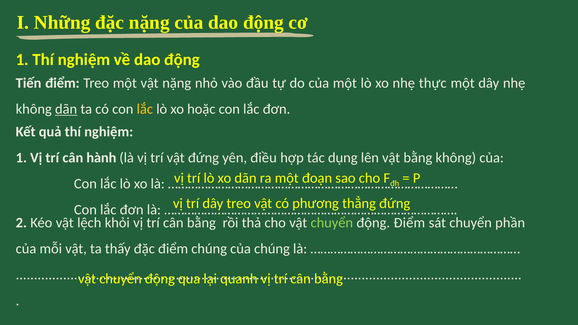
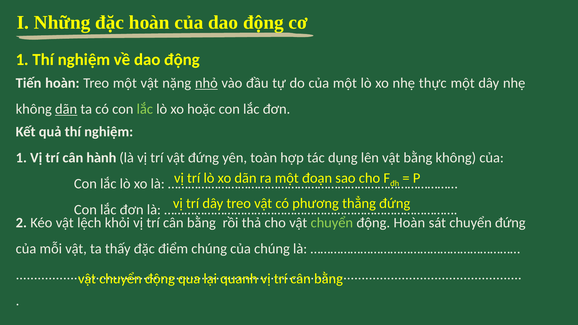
đặc nặng: nặng -> hoàn
Tiến điểm: điểm -> hoàn
nhỏ underline: none -> present
lắc at (145, 109) colour: yellow -> light green
điều: điều -> toàn
động Điểm: Điểm -> Hoàn
chuyển phần: phần -> đứng
